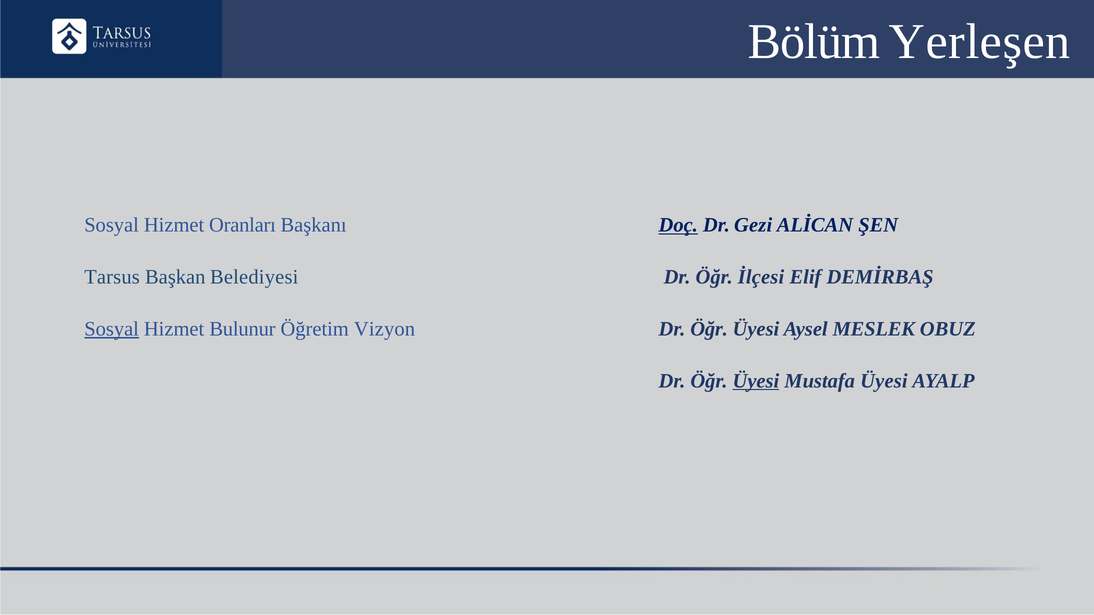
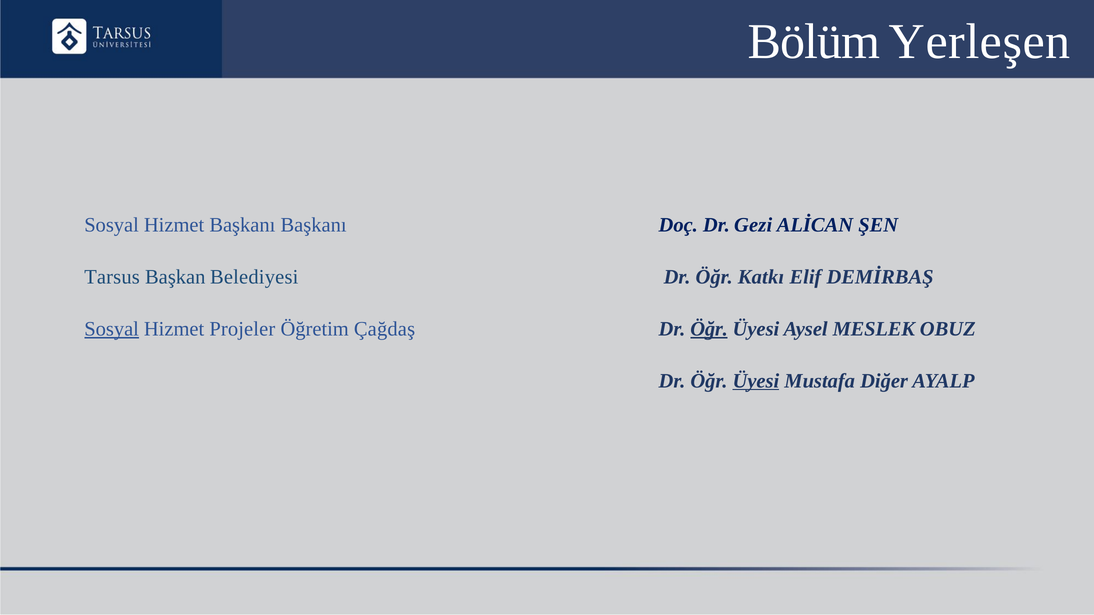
Hizmet Oranları: Oranları -> Başkanı
Doç underline: present -> none
İlçesi: İlçesi -> Katkı
Bulunur: Bulunur -> Projeler
Vizyon: Vizyon -> Çağdaş
Öğr at (709, 329) underline: none -> present
Mustafa Üyesi: Üyesi -> Diğer
